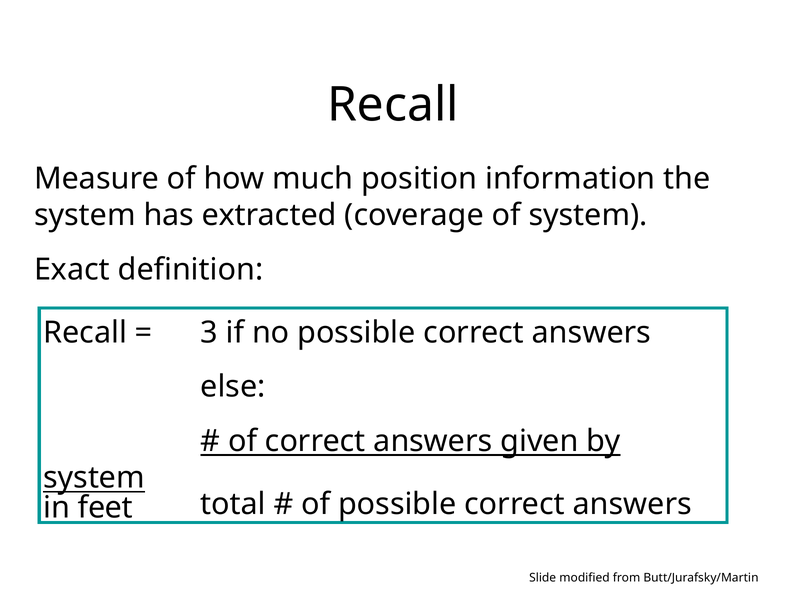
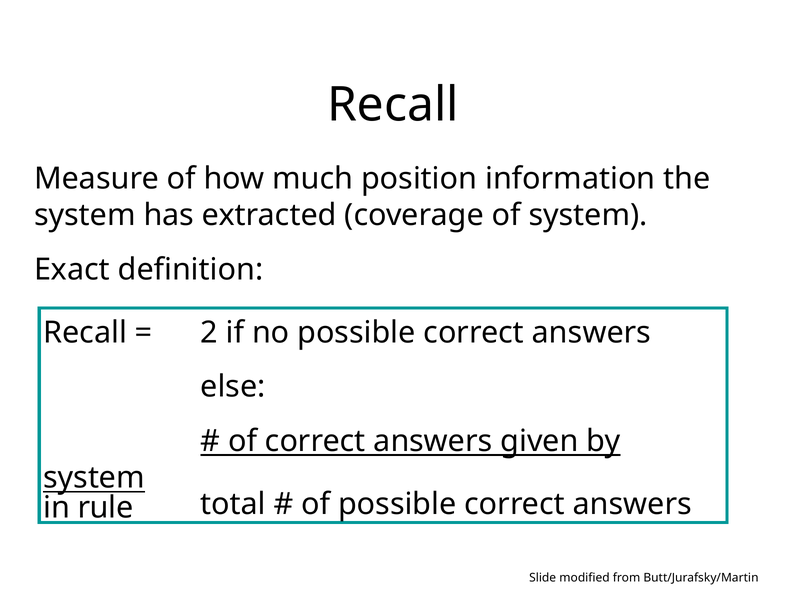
3: 3 -> 2
feet: feet -> rule
